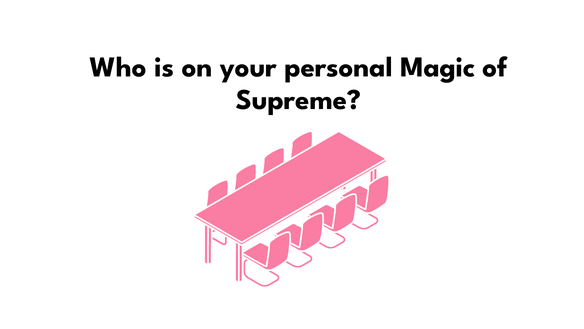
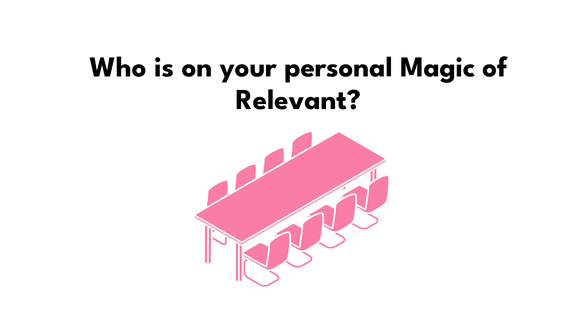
Supreme: Supreme -> Relevant
